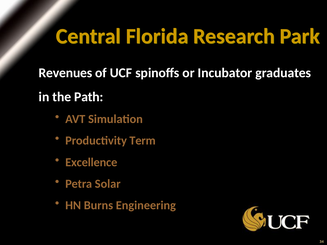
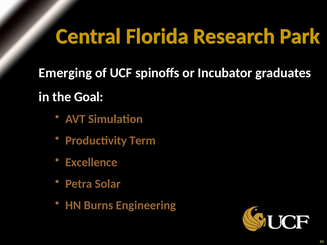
Revenues: Revenues -> Emerging
Path: Path -> Goal
